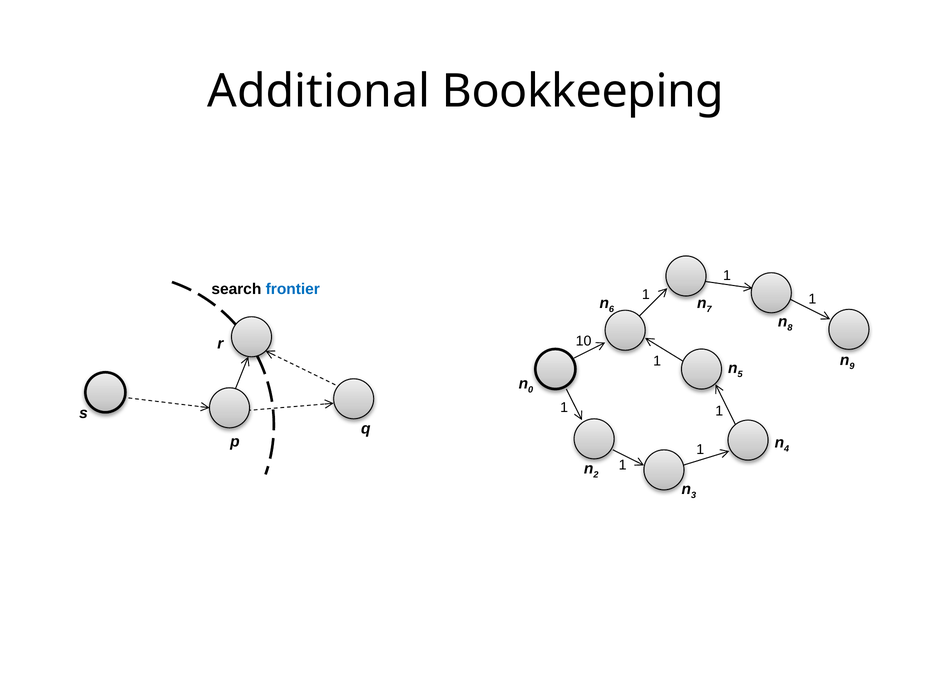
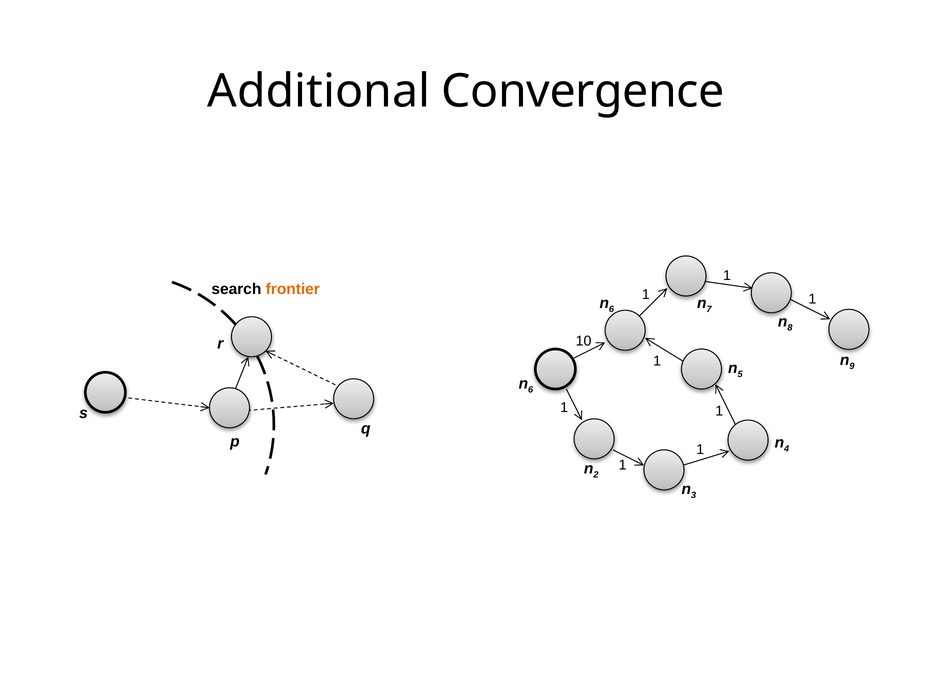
Bookkeeping: Bookkeeping -> Convergence
frontier colour: blue -> orange
0 at (531, 390): 0 -> 6
